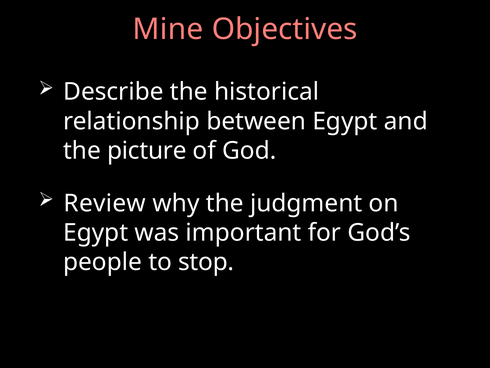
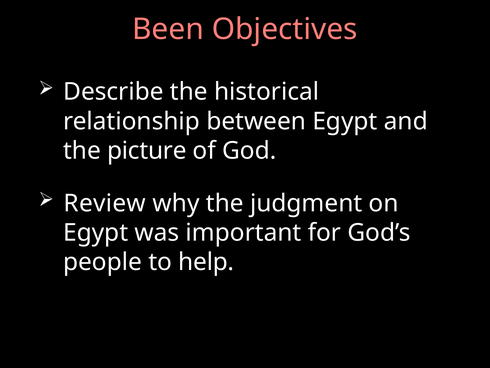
Mine: Mine -> Been
stop: stop -> help
